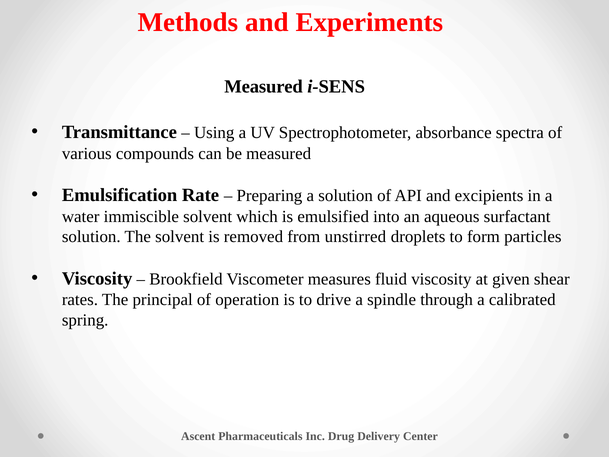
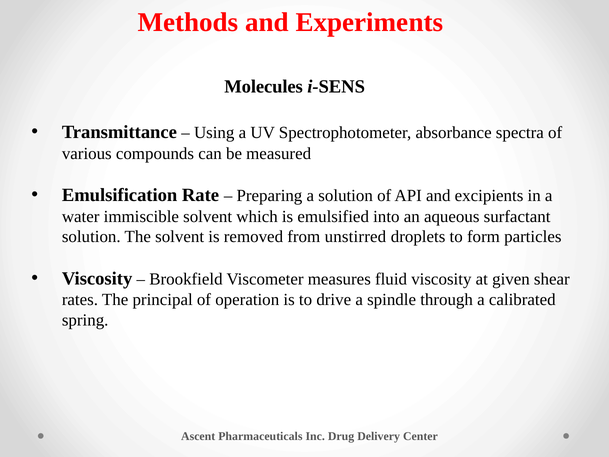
Measured at (264, 87): Measured -> Molecules
